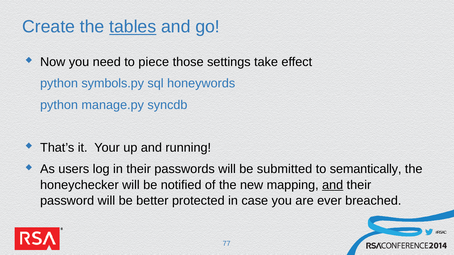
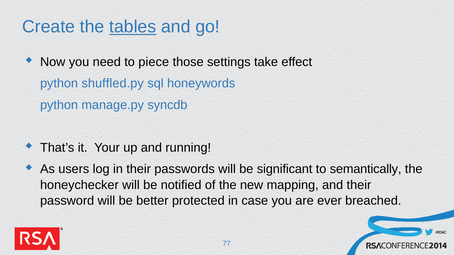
symbols.py: symbols.py -> shuffled.py
submitted: submitted -> significant
and at (333, 185) underline: present -> none
